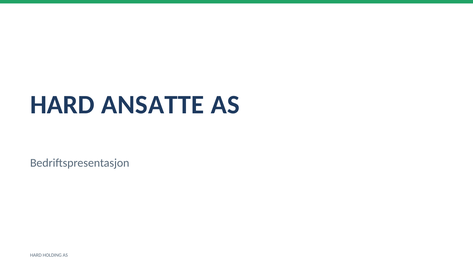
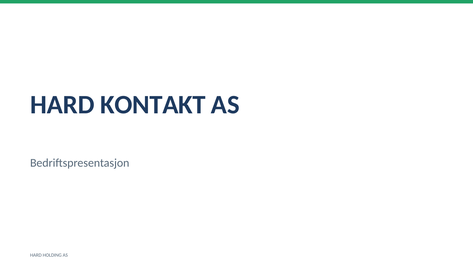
ANSATTE: ANSATTE -> KONTAKT
